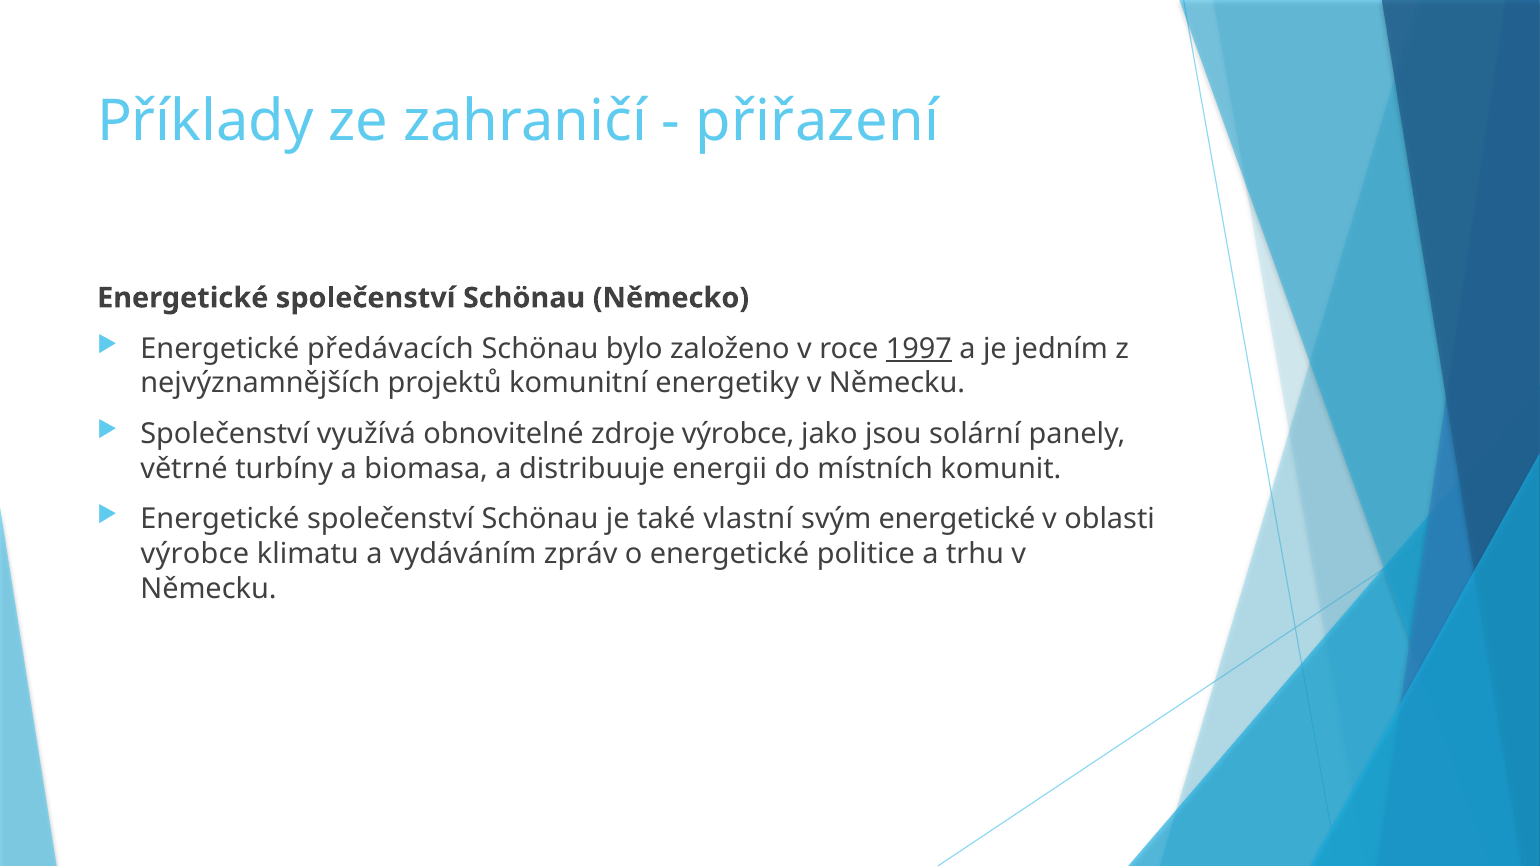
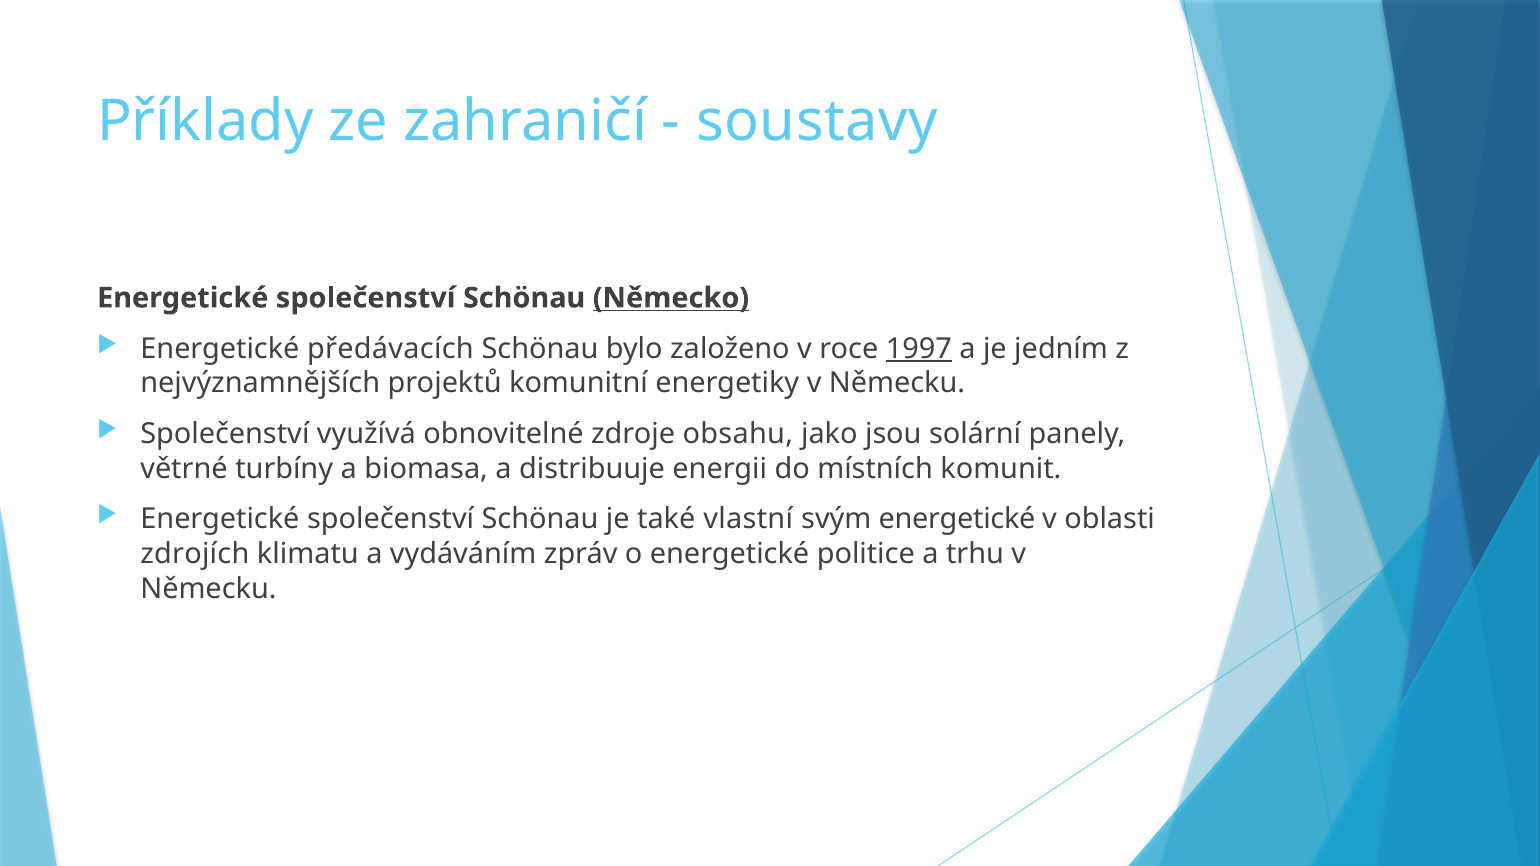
přiřazení: přiřazení -> soustavy
Německo underline: none -> present
zdroje výrobce: výrobce -> obsahu
výrobce at (195, 554): výrobce -> zdrojích
